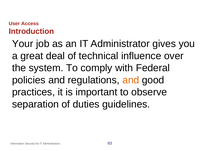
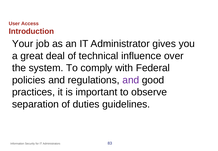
and at (131, 80) colour: orange -> purple
